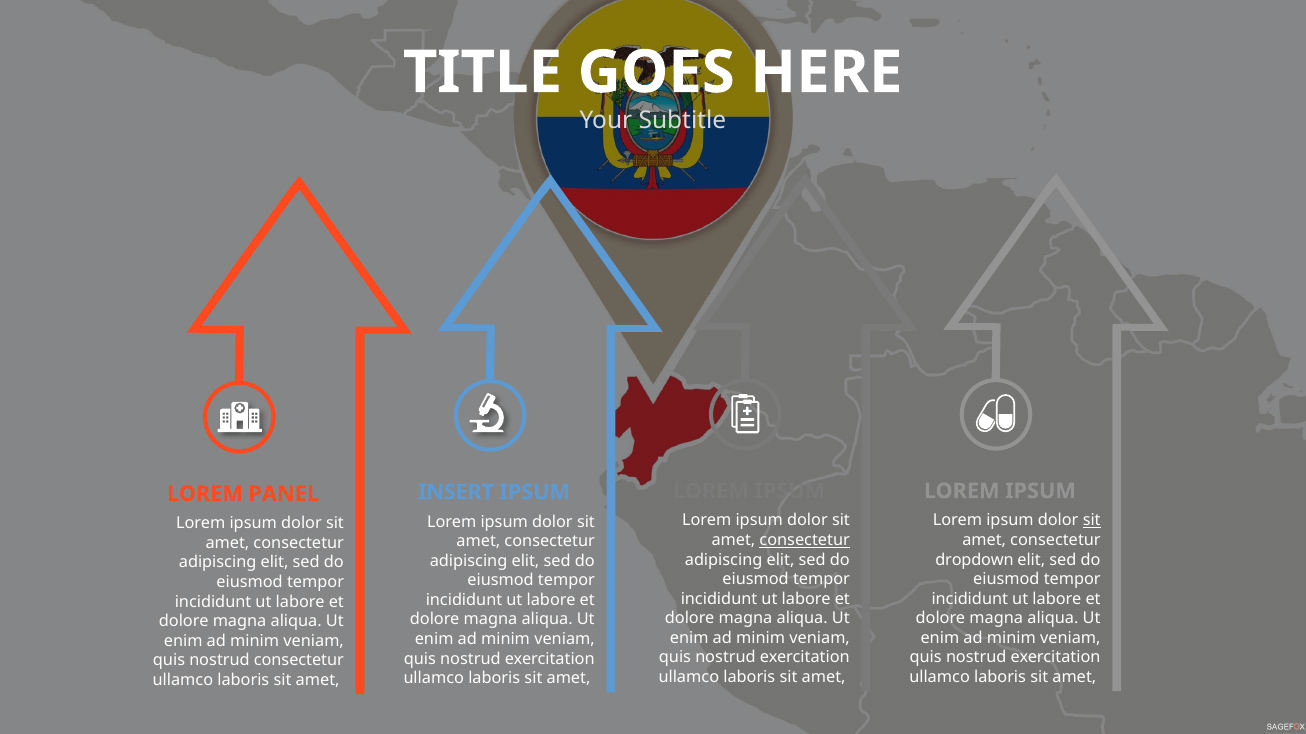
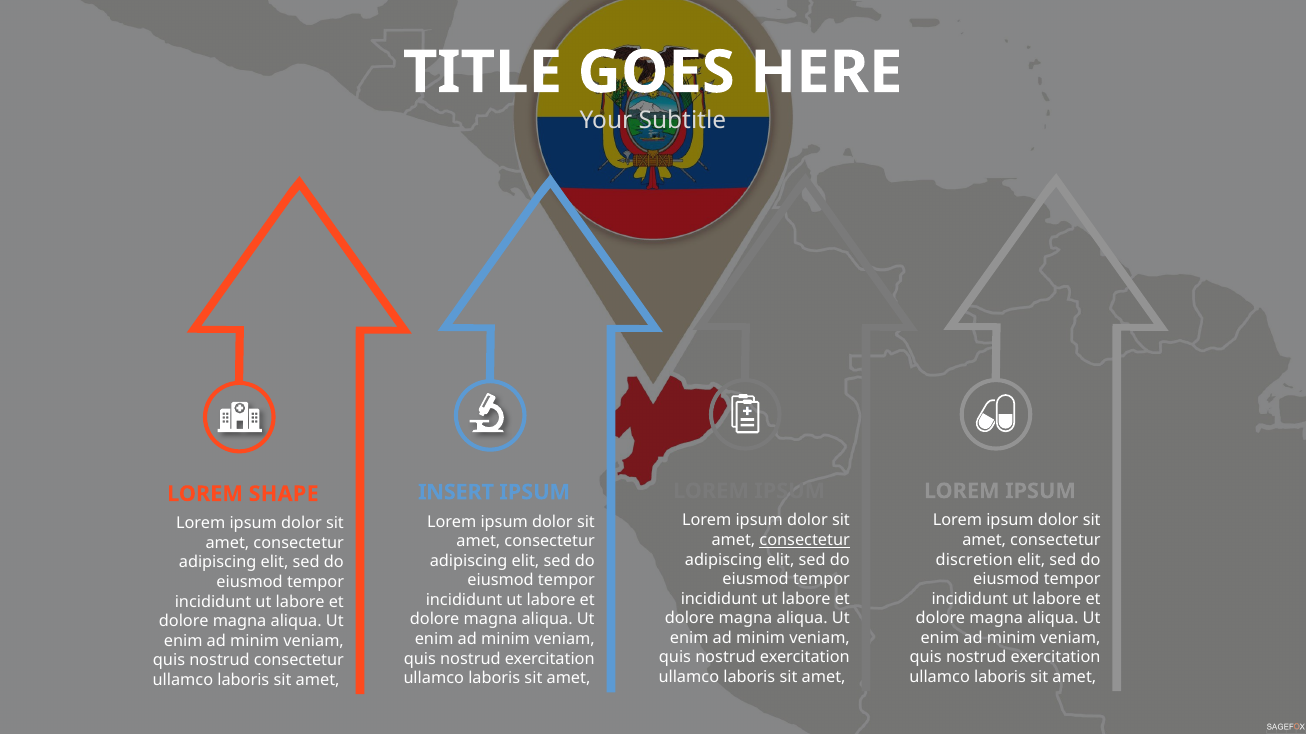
PANEL: PANEL -> SHAPE
sit at (1092, 521) underline: present -> none
dropdown: dropdown -> discretion
